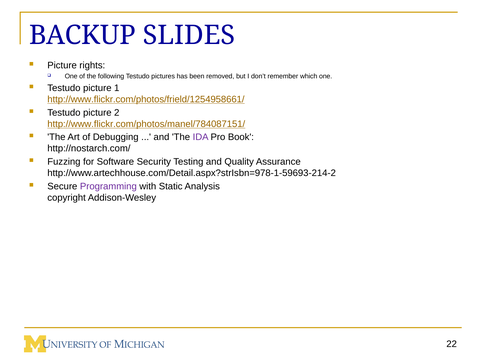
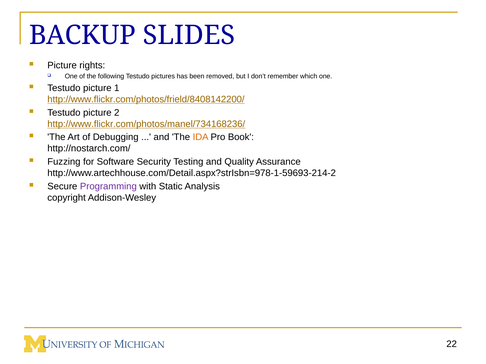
http://www.flickr.com/photos/frield/1254958661/: http://www.flickr.com/photos/frield/1254958661/ -> http://www.flickr.com/photos/frield/8408142200/
http://www.flickr.com/photos/manel/784087151/: http://www.flickr.com/photos/manel/784087151/ -> http://www.flickr.com/photos/manel/734168236/
IDA colour: purple -> orange
